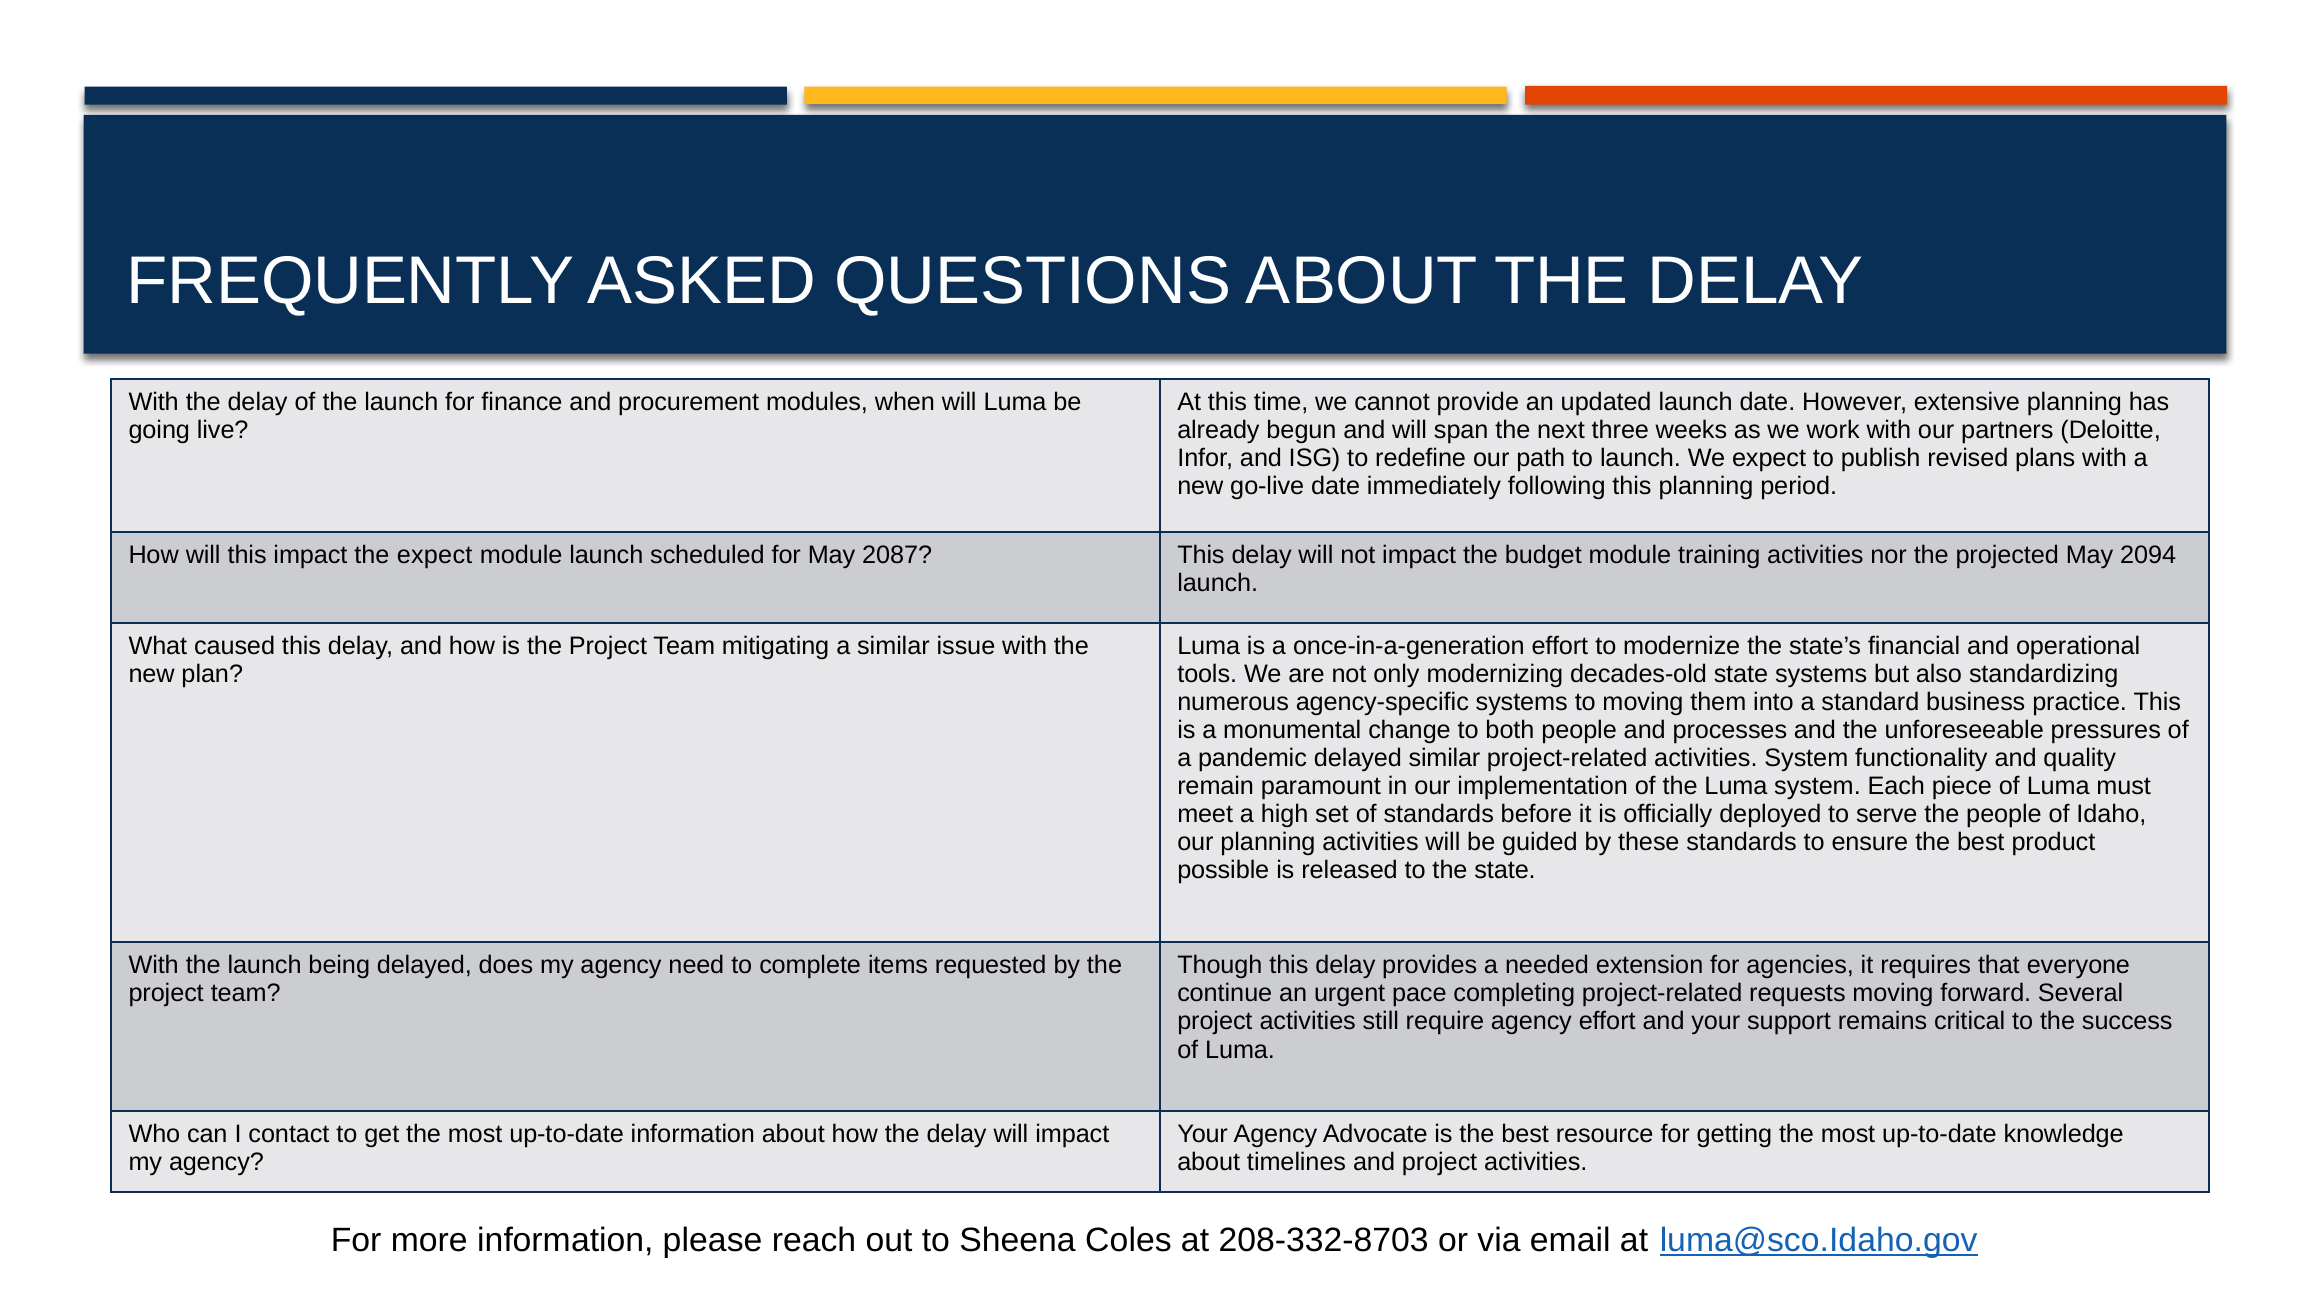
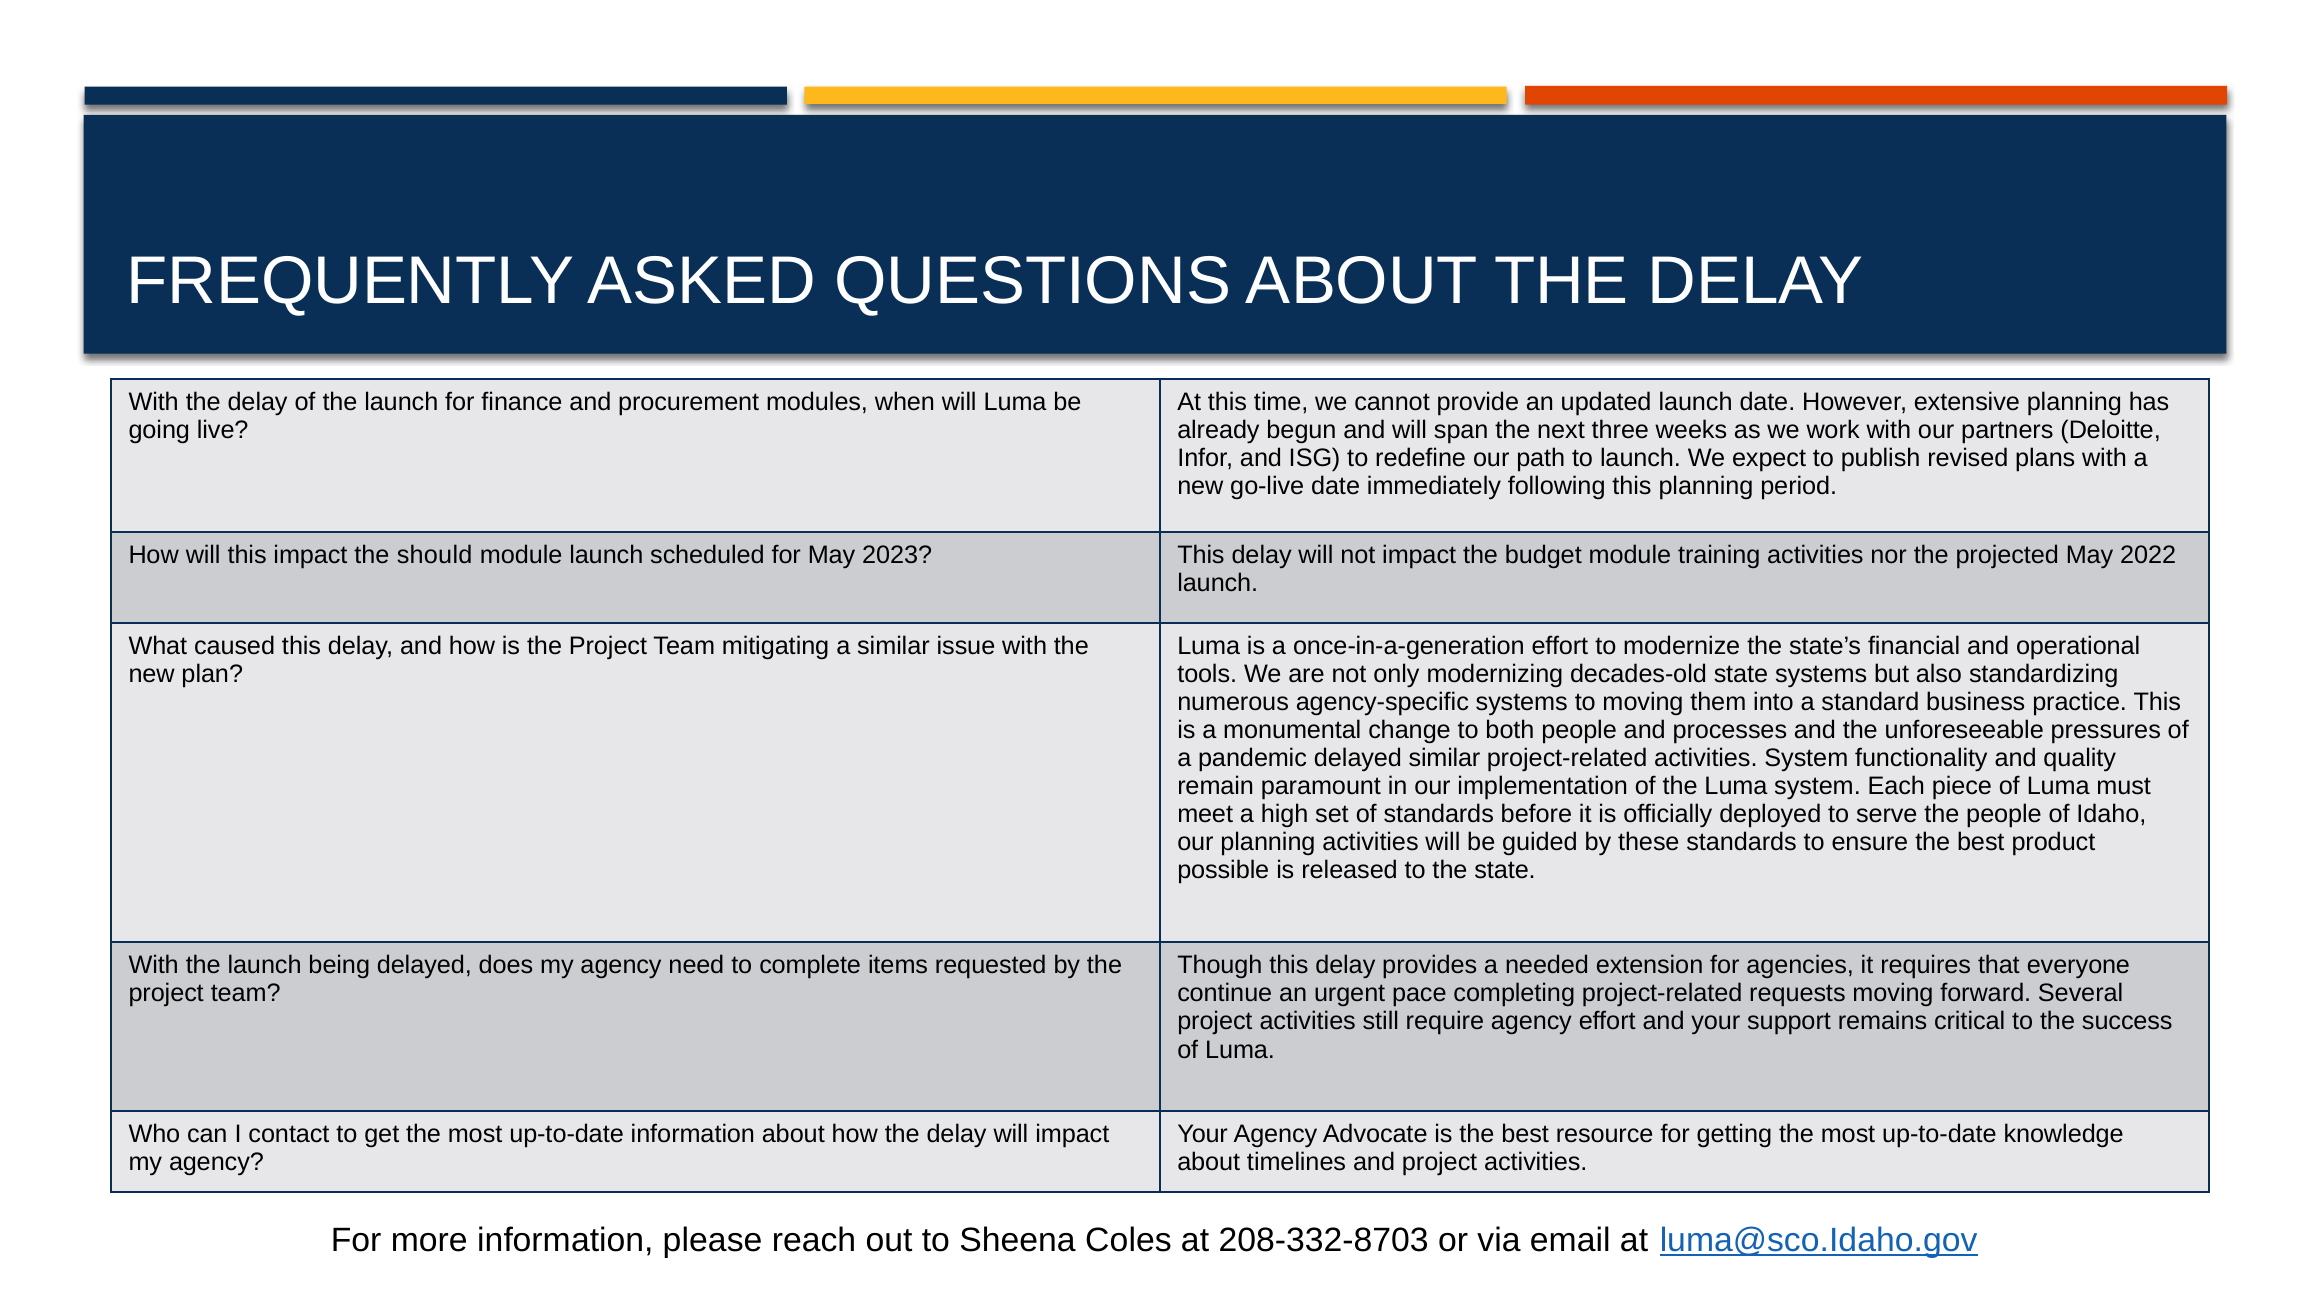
the expect: expect -> should
2087: 2087 -> 2023
2094: 2094 -> 2022
